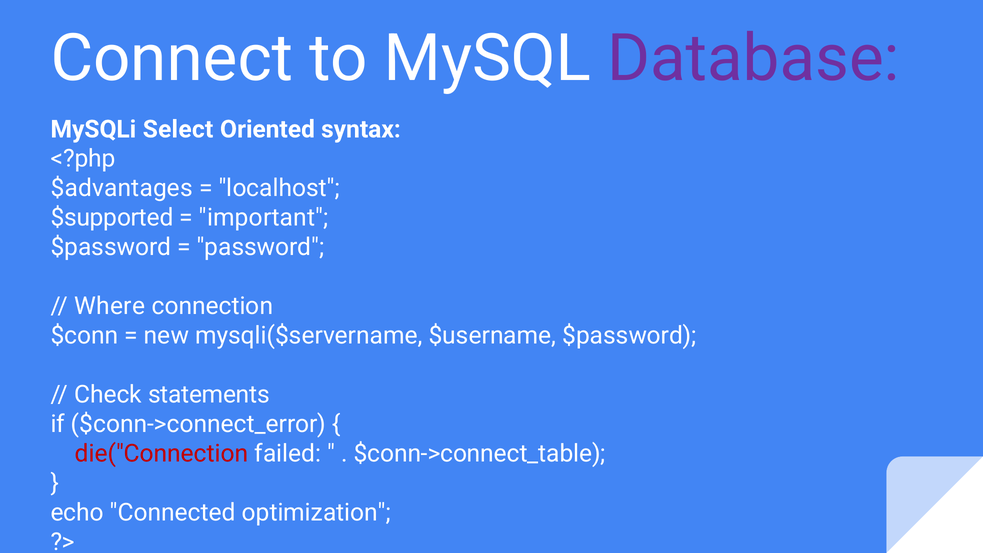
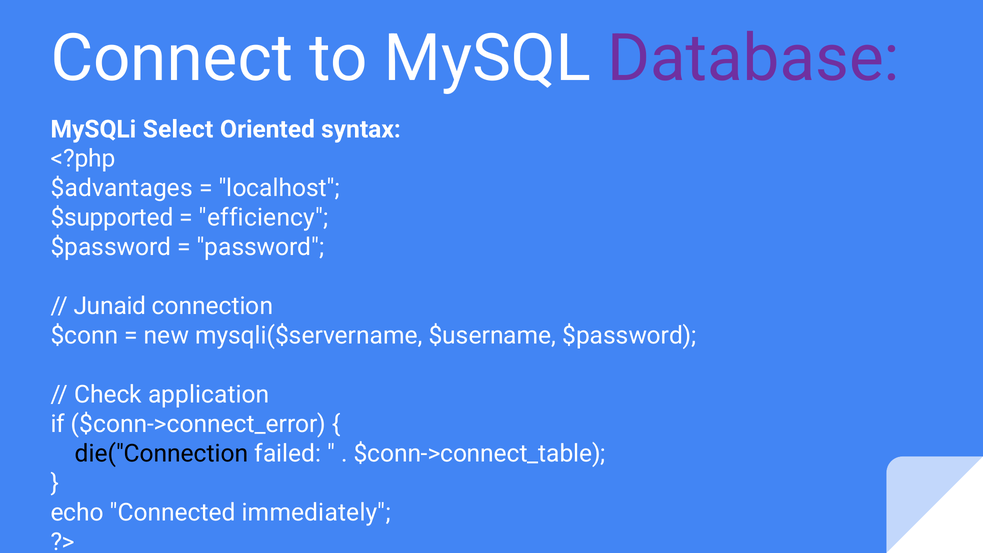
important: important -> efficiency
Where: Where -> Junaid
statements: statements -> application
die("Connection colour: red -> black
optimization: optimization -> immediately
